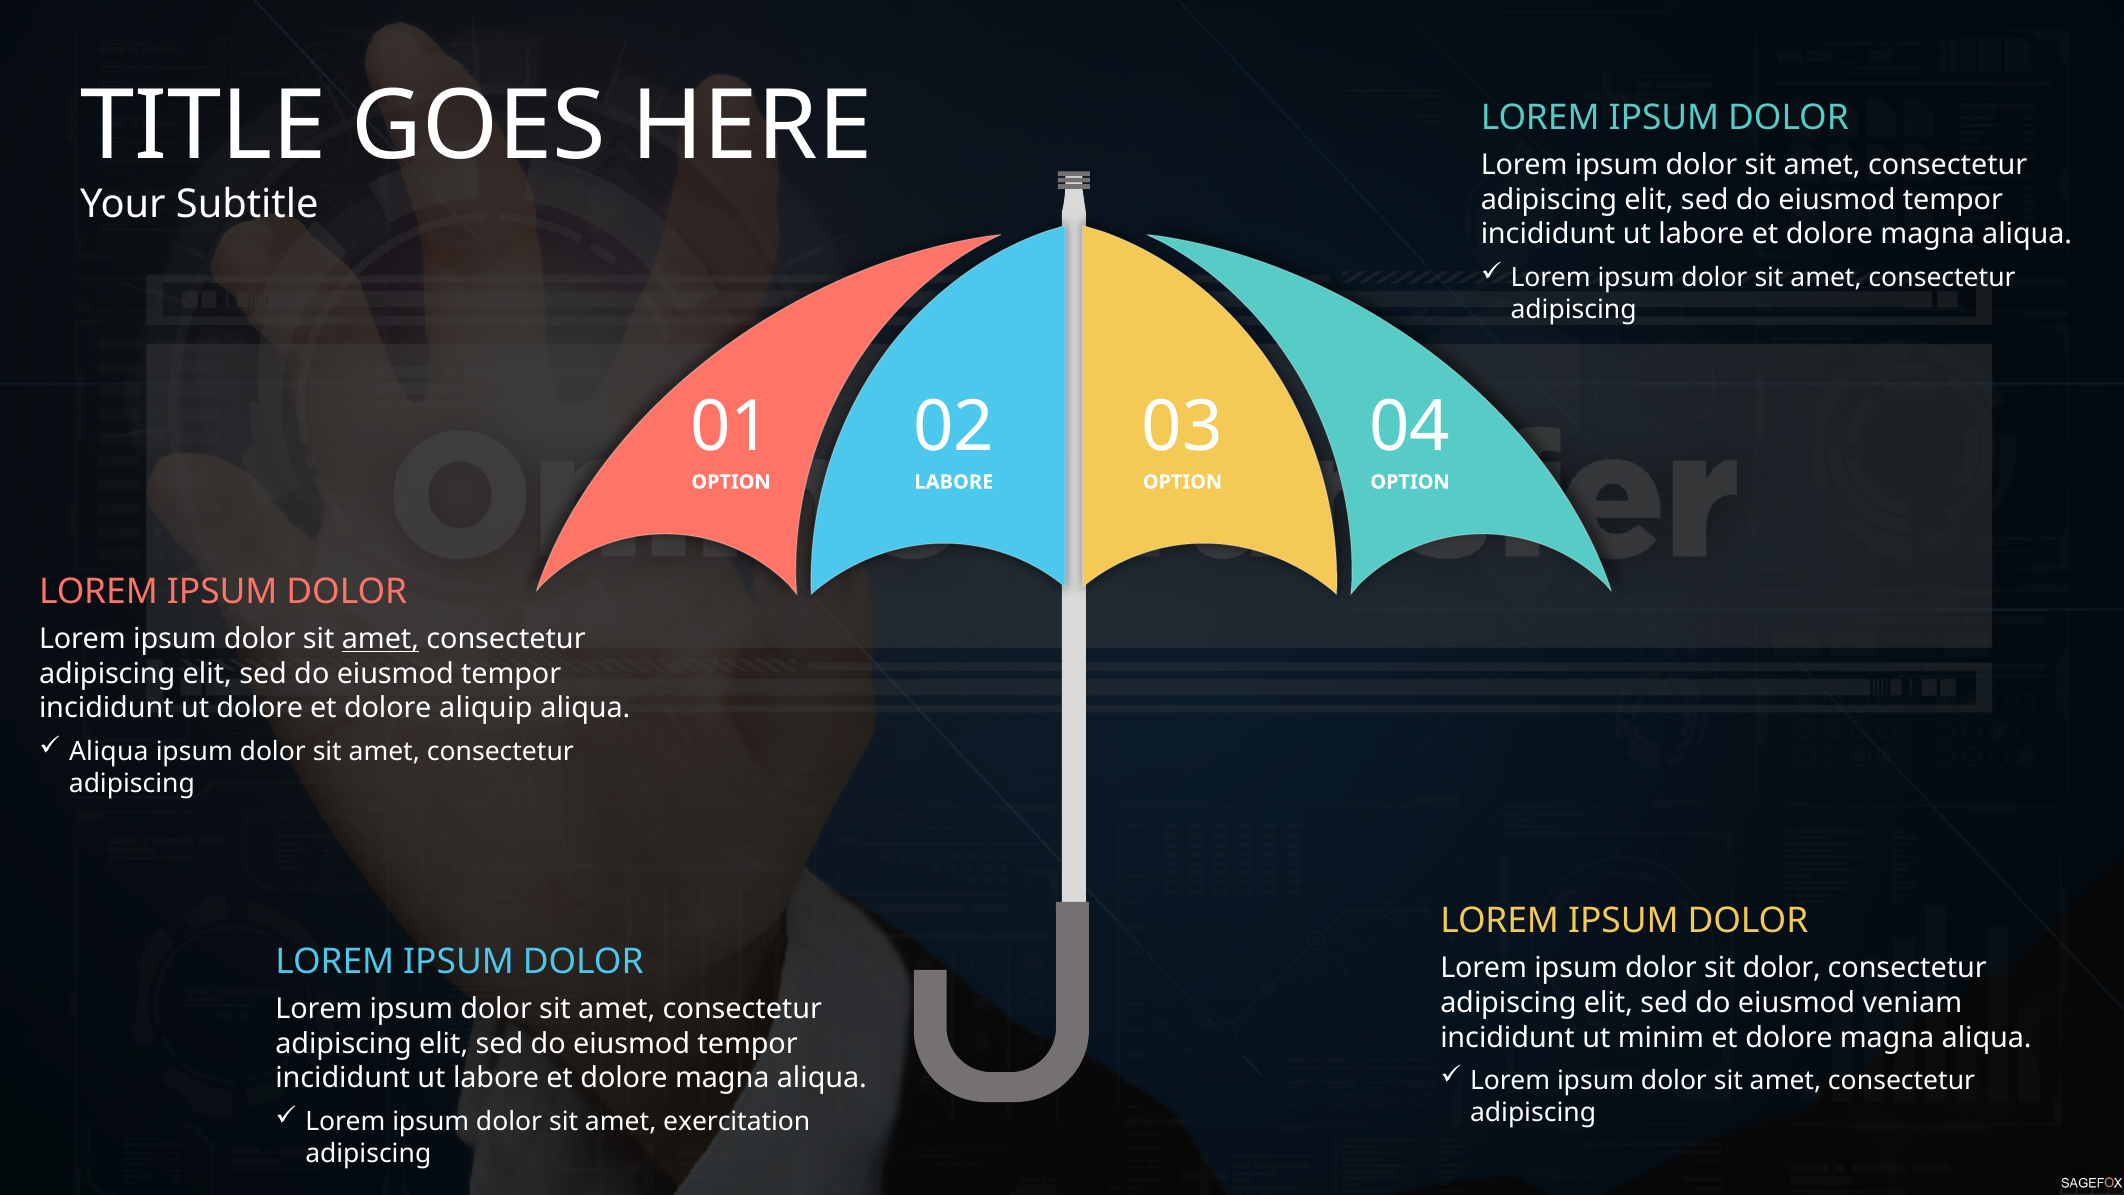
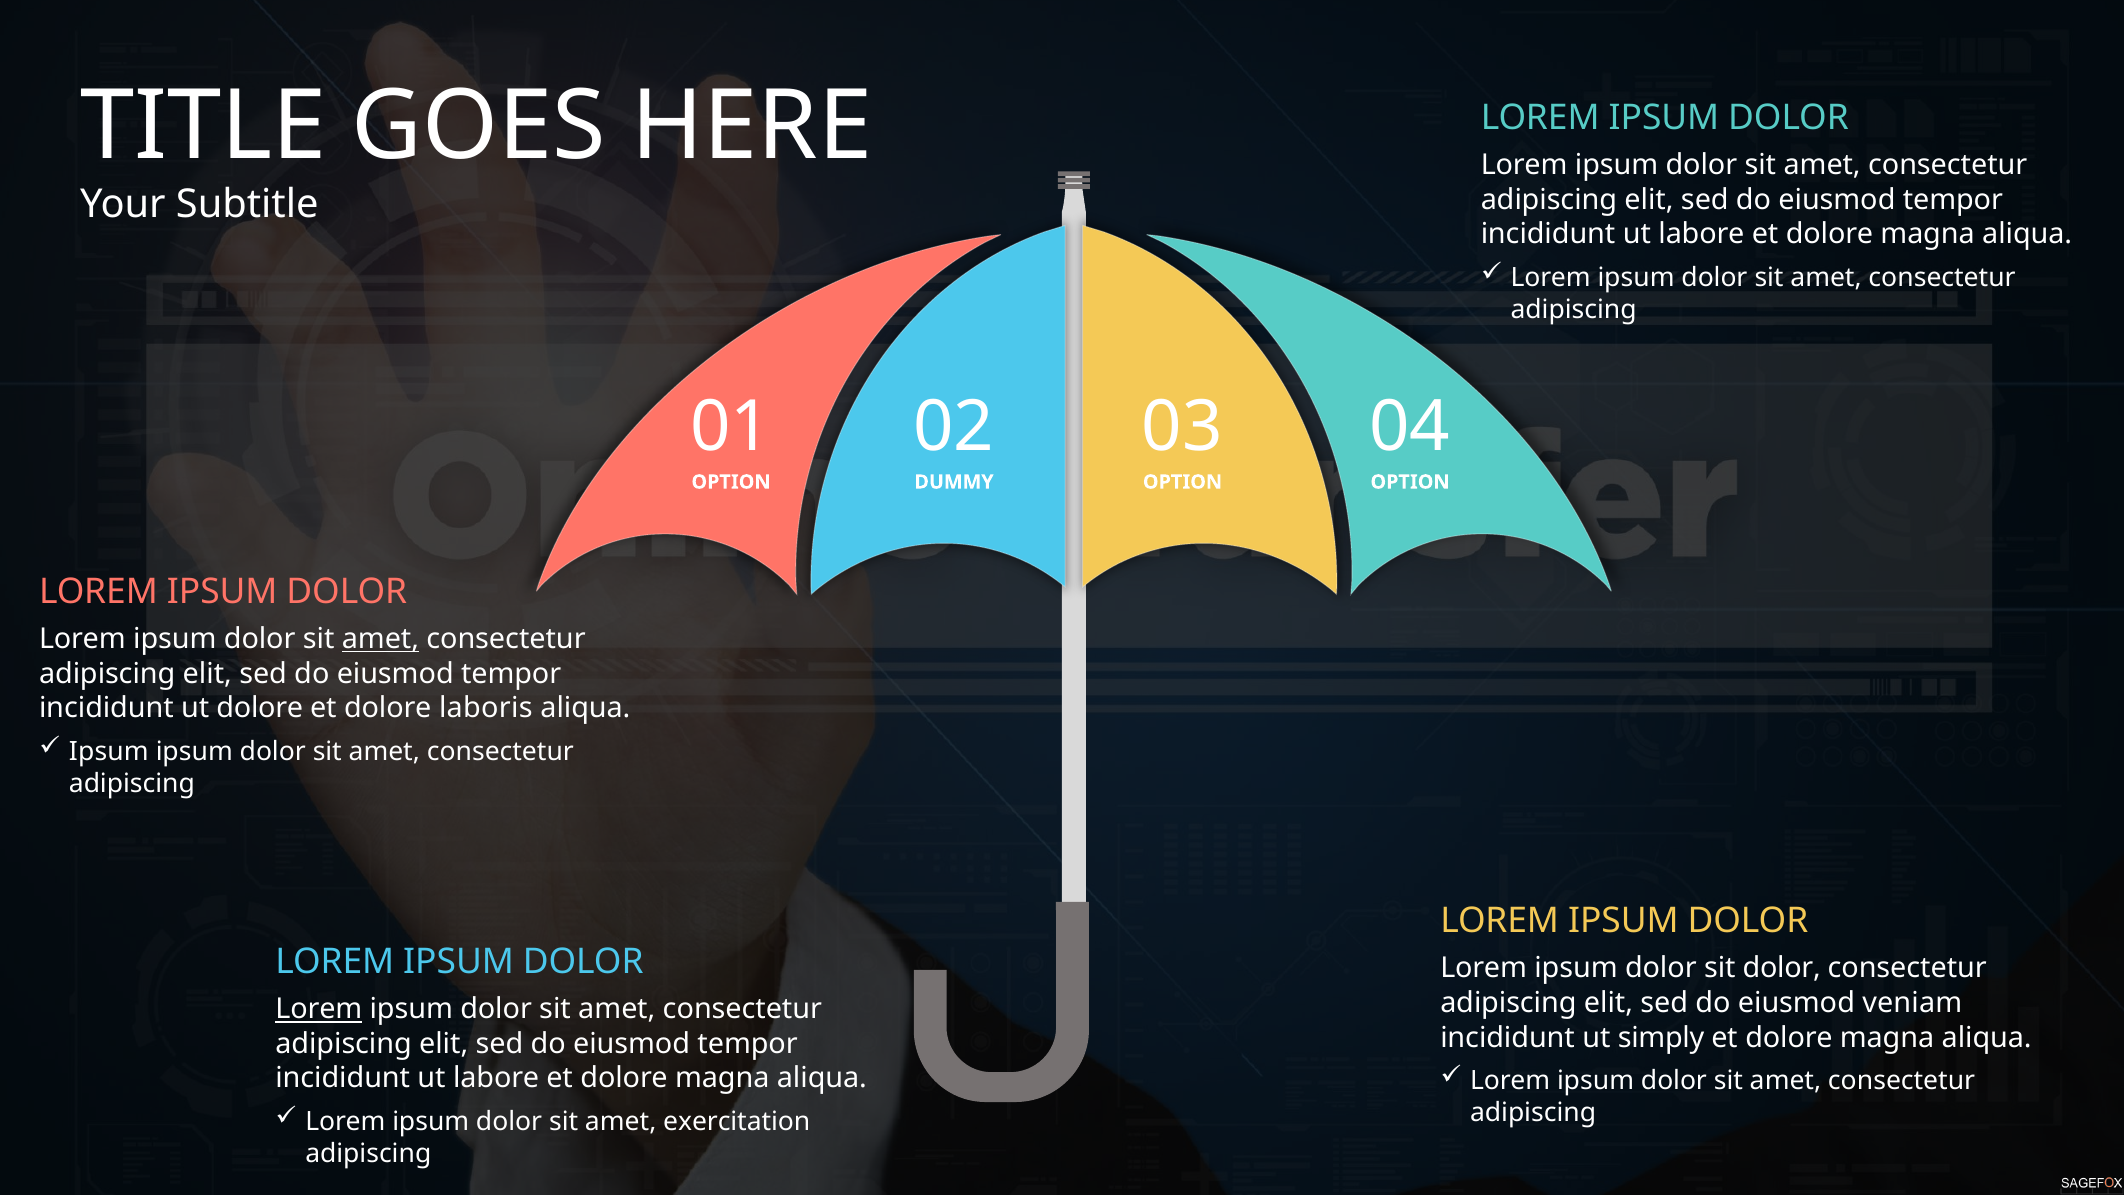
LABORE at (954, 482): LABORE -> DUMMY
aliquip: aliquip -> laboris
Aliqua at (109, 752): Aliqua -> Ipsum
Lorem at (319, 1009) underline: none -> present
minim: minim -> simply
